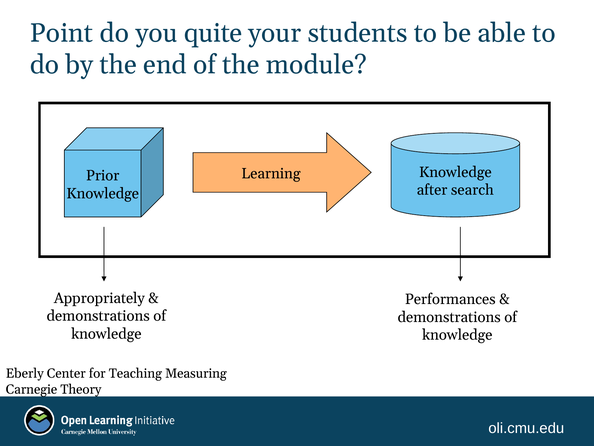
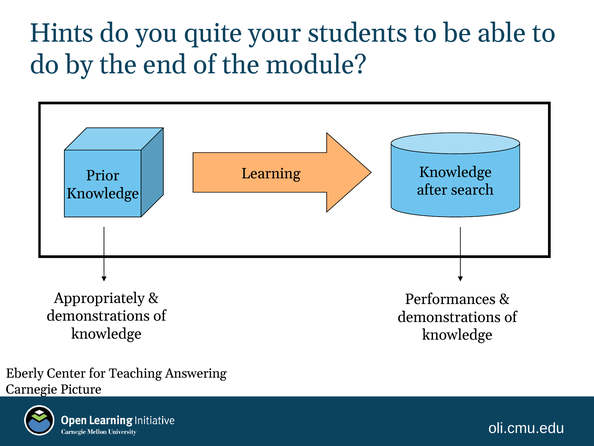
Point: Point -> Hints
Measuring: Measuring -> Answering
Theory: Theory -> Picture
